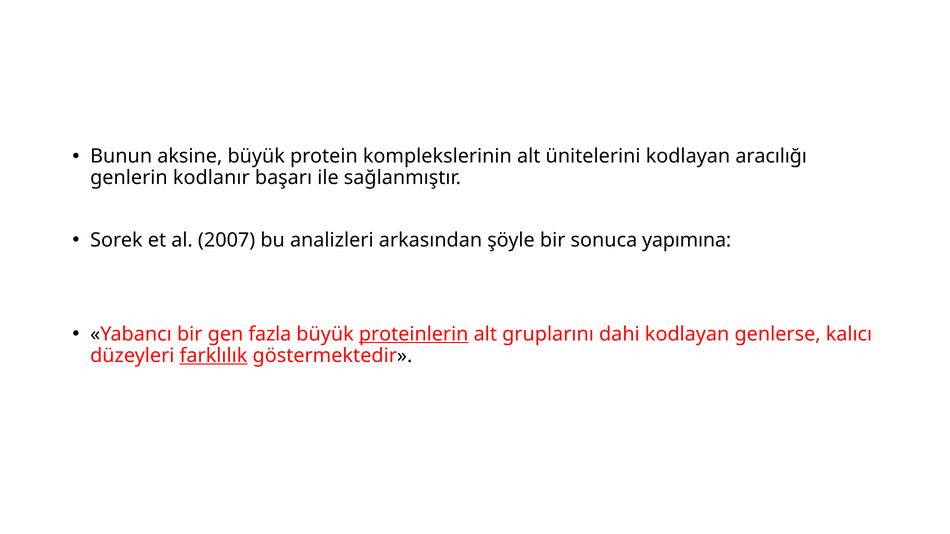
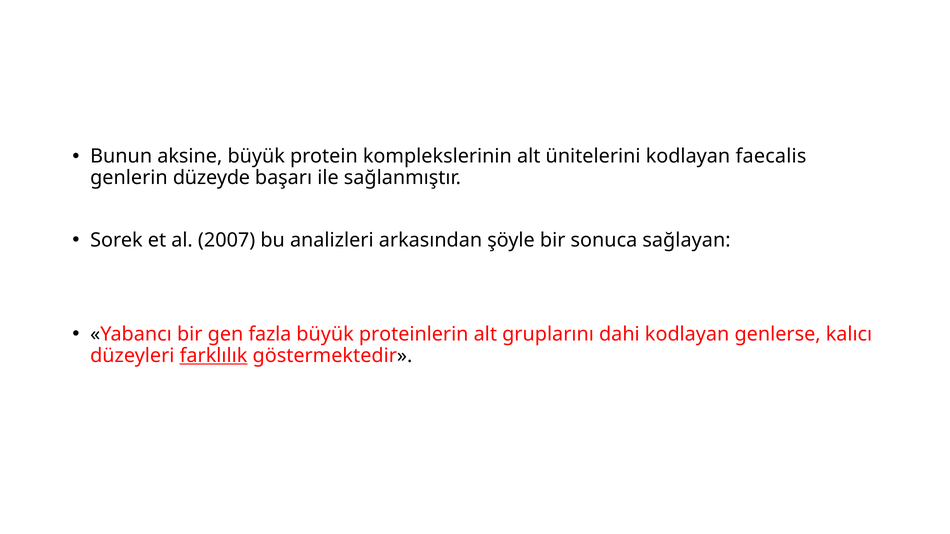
aracılığı: aracılığı -> faecalis
kodlanır: kodlanır -> düzeyde
yapımına: yapımına -> sağlayan
proteinlerin underline: present -> none
